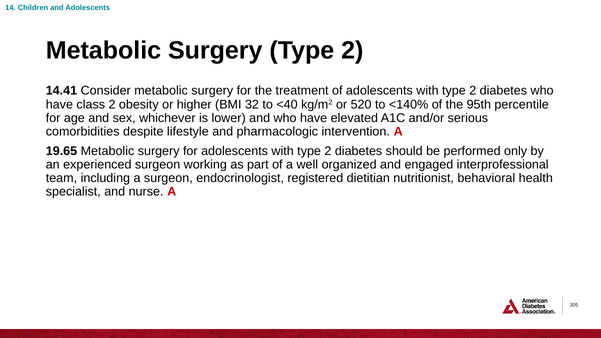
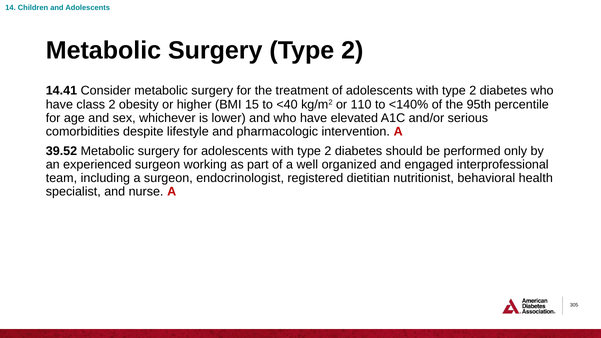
32: 32 -> 15
520: 520 -> 110
19.65: 19.65 -> 39.52
